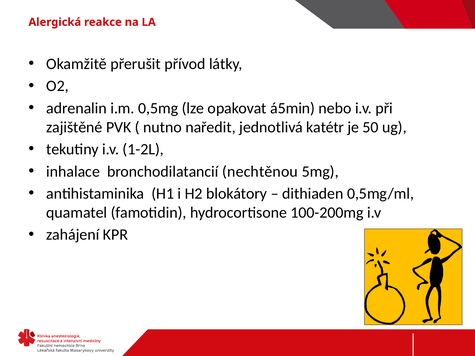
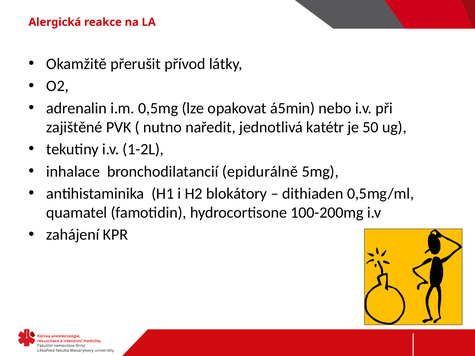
nechtěnou: nechtěnou -> epidurálně
